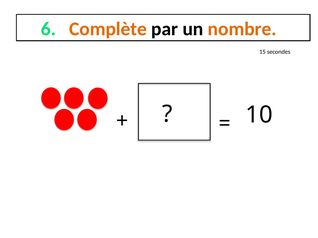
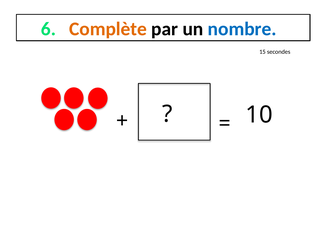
nombre colour: orange -> blue
